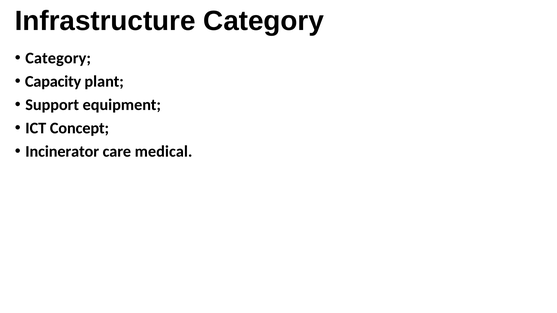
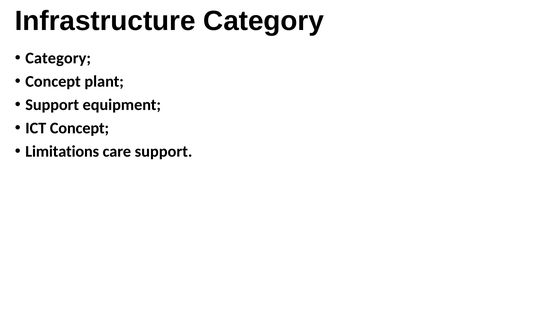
Capacity at (53, 82): Capacity -> Concept
Incinerator: Incinerator -> Limitations
care medical: medical -> support
